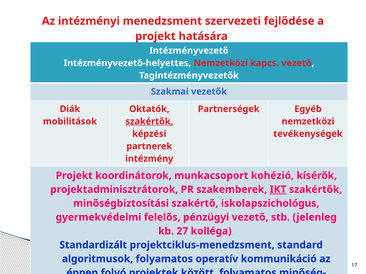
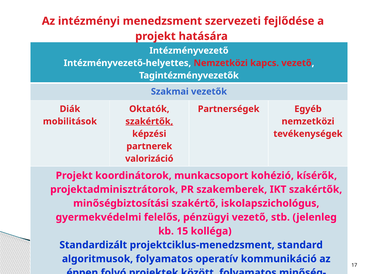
intézmény: intézmény -> valorizáció
IKT underline: present -> none
27: 27 -> 15
